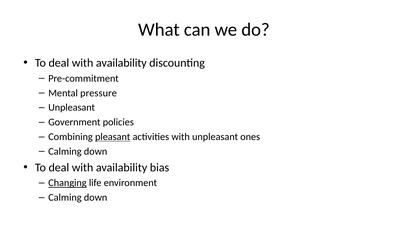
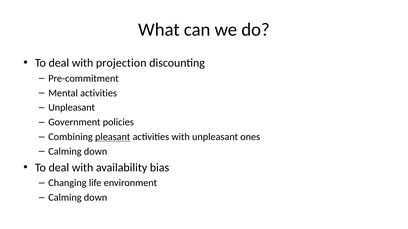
availability at (121, 63): availability -> projection
Mental pressure: pressure -> activities
Changing underline: present -> none
